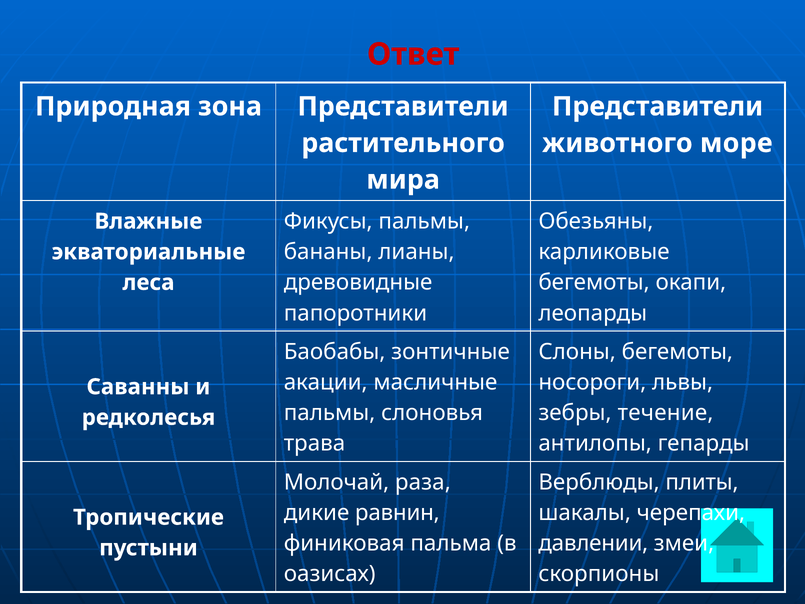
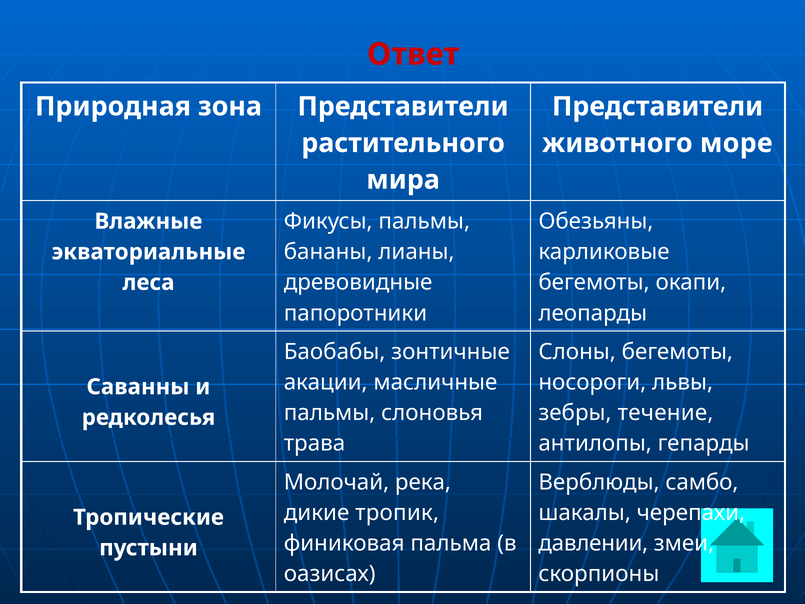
раза: раза -> река
плиты: плиты -> самбо
равнин: равнин -> тропик
